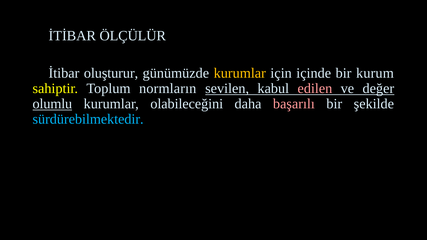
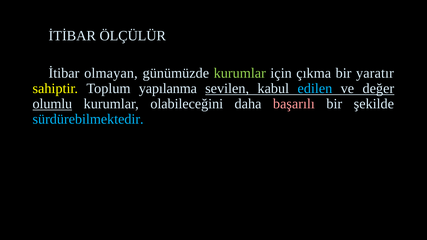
oluşturur: oluşturur -> olmayan
kurumlar at (240, 73) colour: yellow -> light green
içinde: içinde -> çıkma
kurum: kurum -> yaratır
normların: normların -> yapılanma
edilen colour: pink -> light blue
